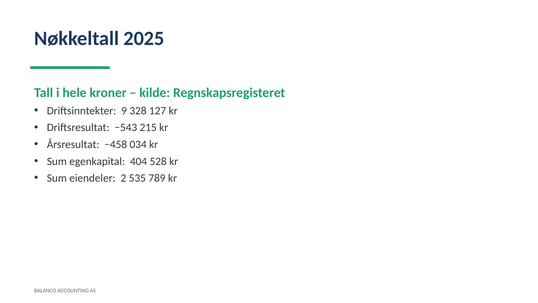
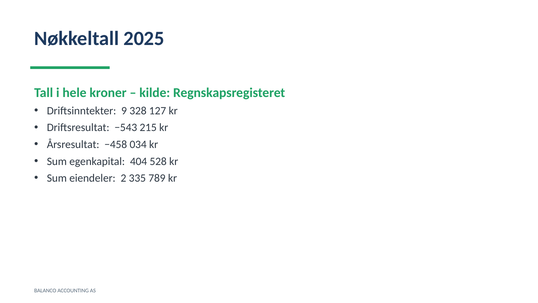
535: 535 -> 335
